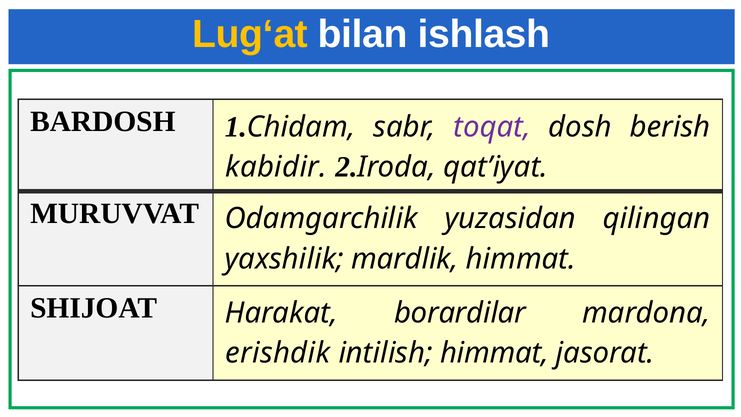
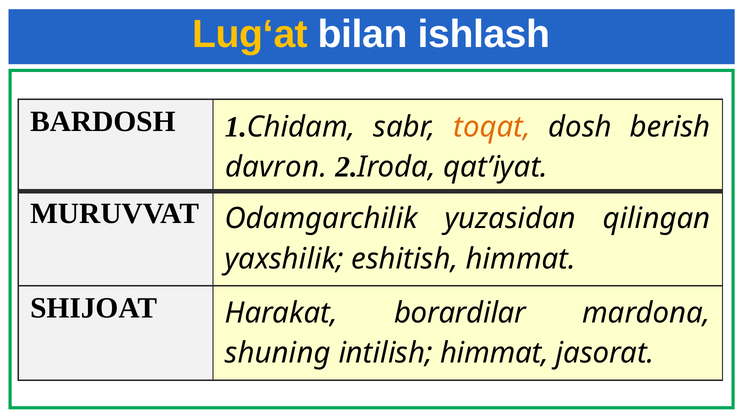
toqat colour: purple -> orange
kabidir: kabidir -> davron
mardlik: mardlik -> eshitish
erishdik: erishdik -> shuning
